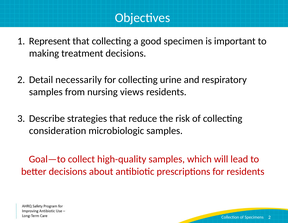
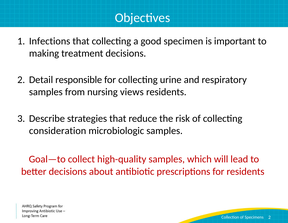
Represent: Represent -> Infections
necessarily: necessarily -> responsible
